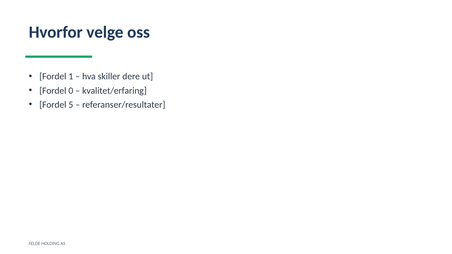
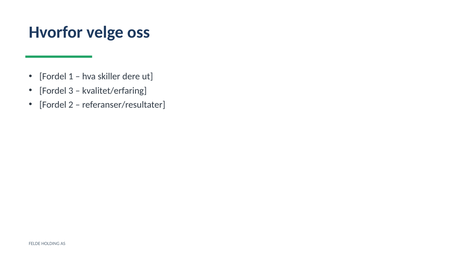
0: 0 -> 3
5: 5 -> 2
